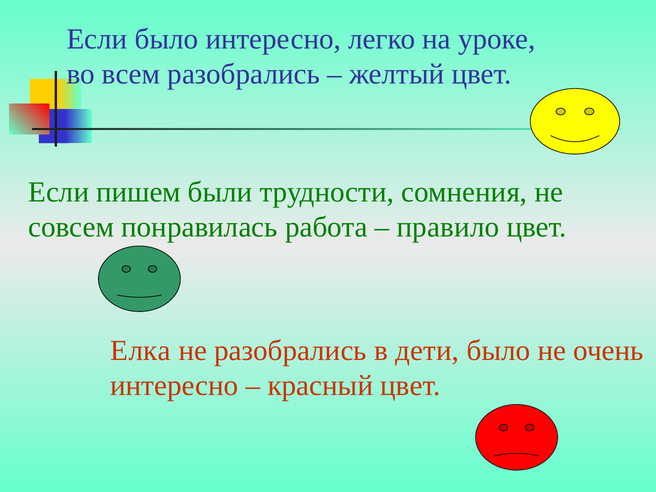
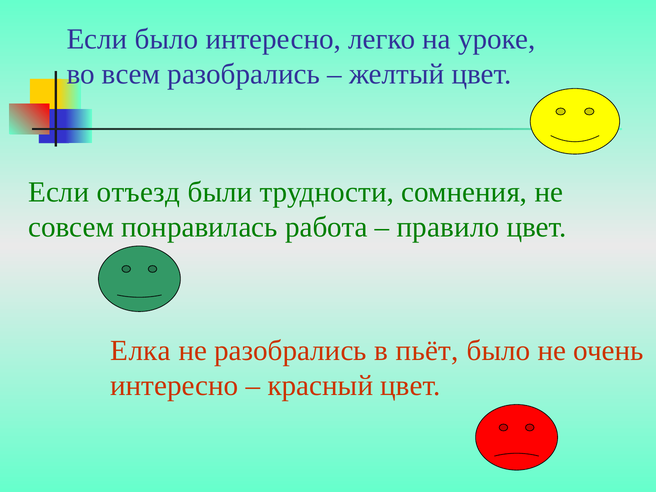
пишем: пишем -> отъезд
дети: дети -> пьёт
